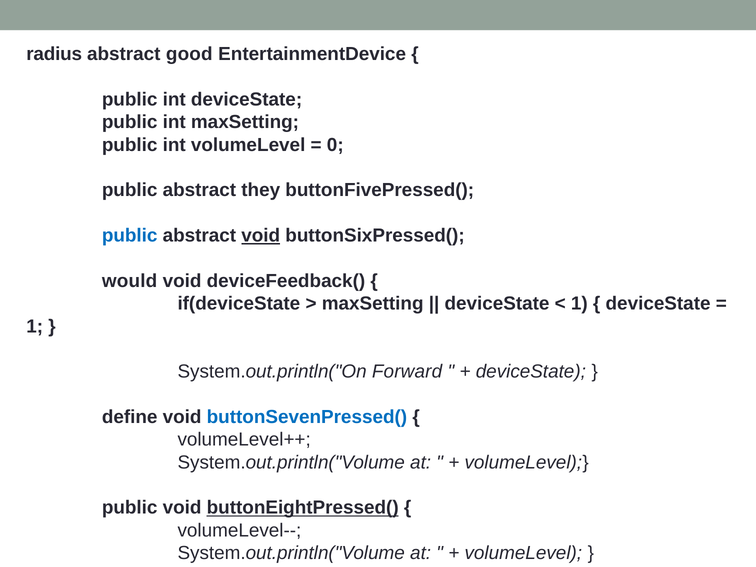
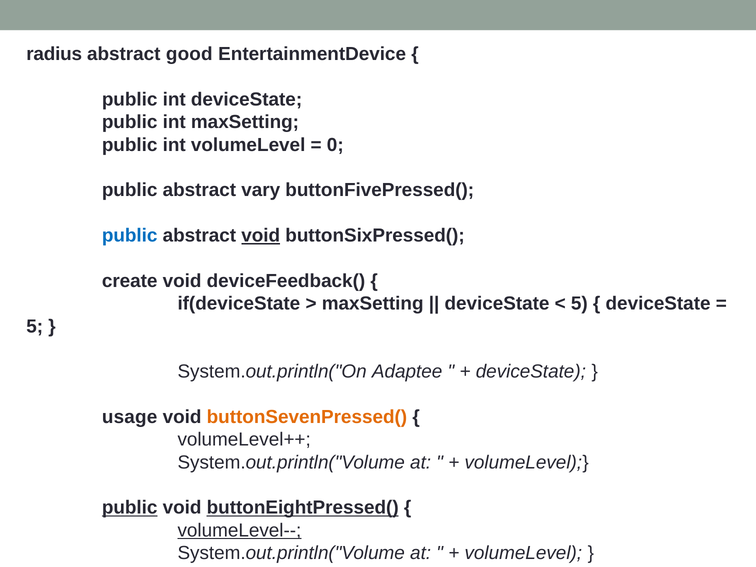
they: they -> vary
would: would -> create
1 at (579, 304): 1 -> 5
1 at (35, 326): 1 -> 5
Forward: Forward -> Adaptee
define: define -> usage
buttonSevenPressed( colour: blue -> orange
public at (130, 508) underline: none -> present
volumeLevel-- underline: none -> present
